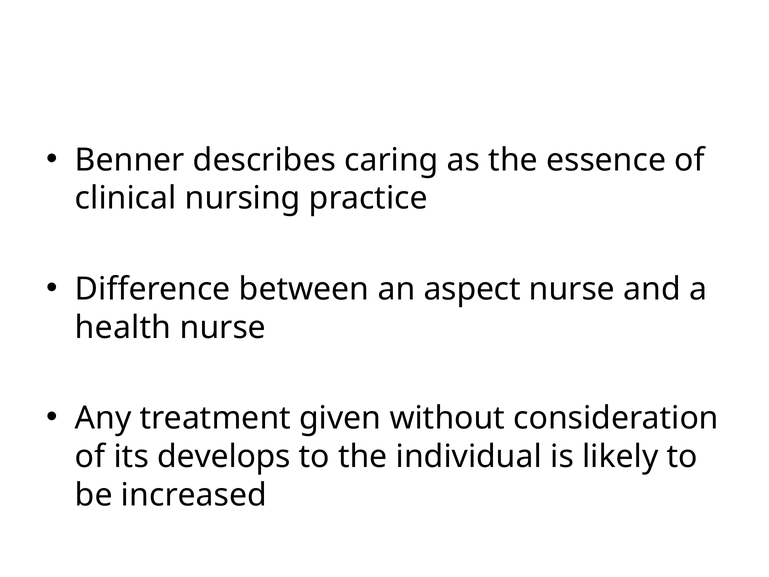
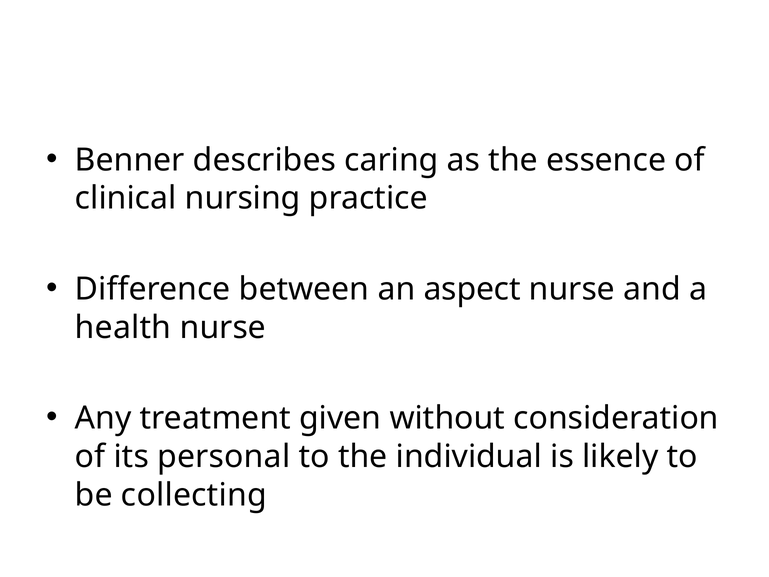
develops: develops -> personal
increased: increased -> collecting
